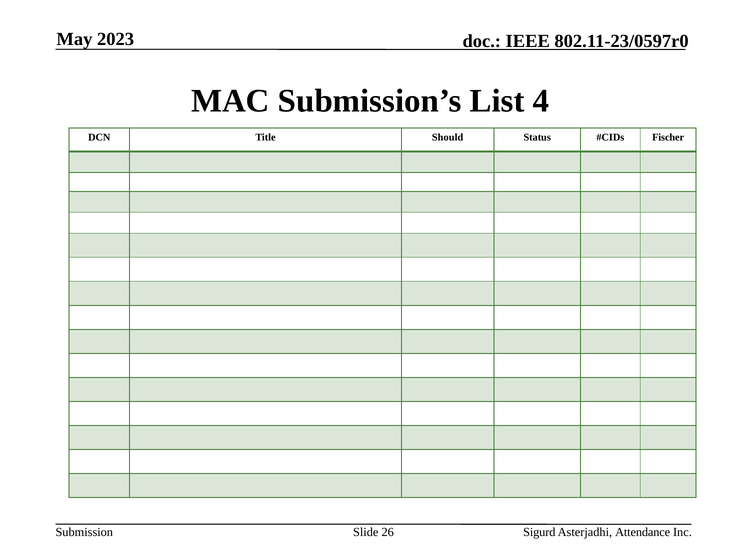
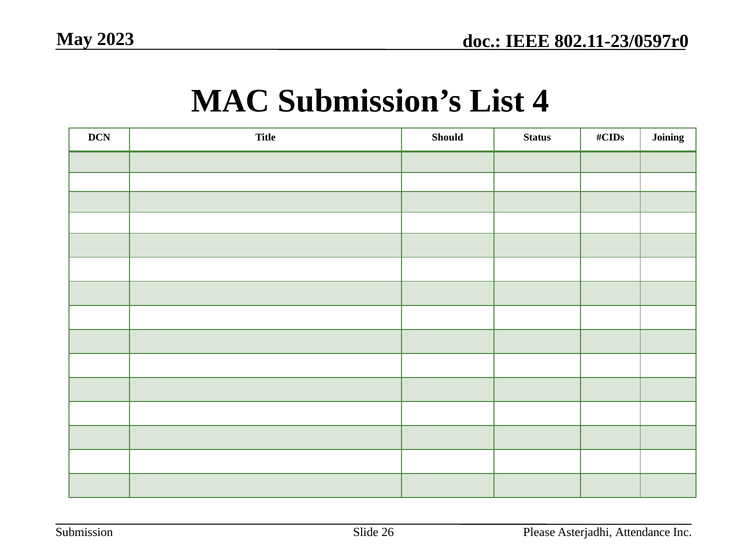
Fischer: Fischer -> Joining
Sigurd: Sigurd -> Please
